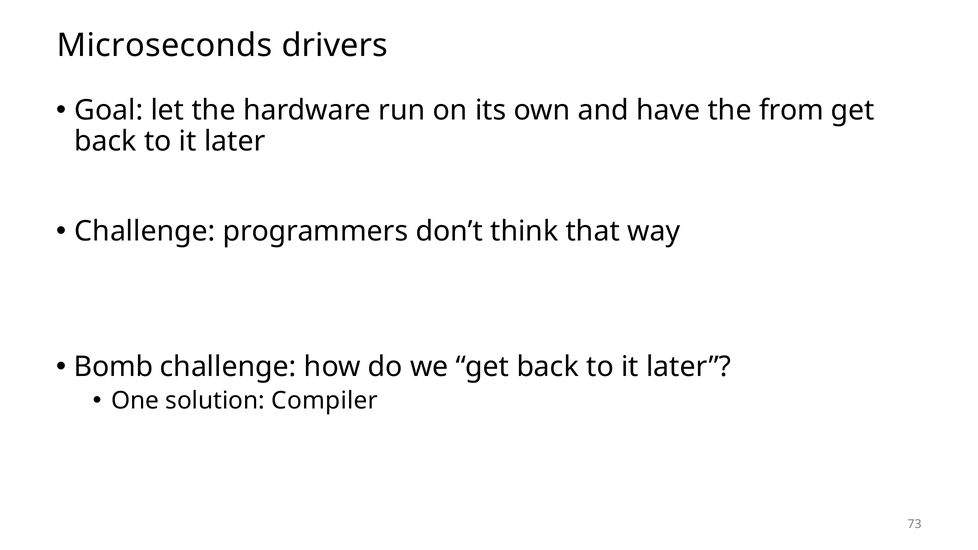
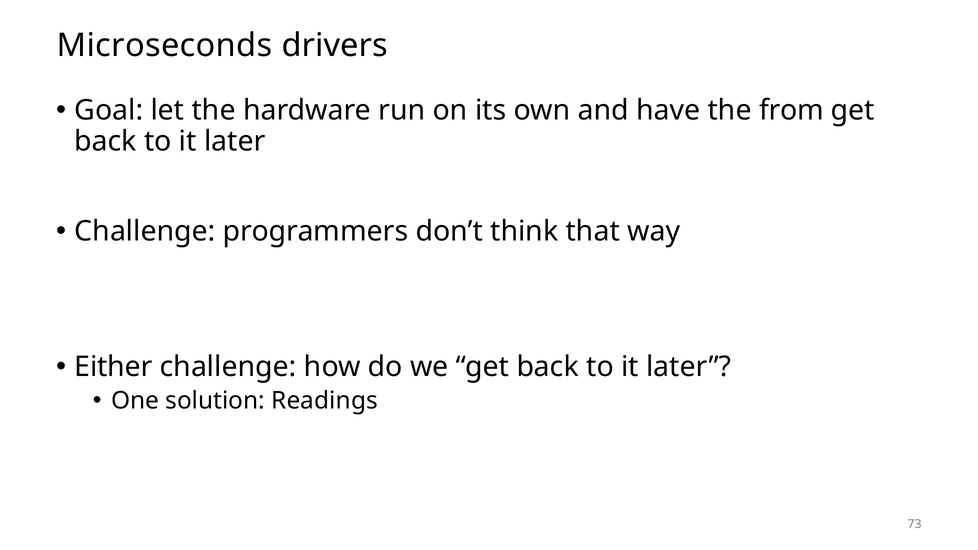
Bomb: Bomb -> Either
Compiler: Compiler -> Readings
